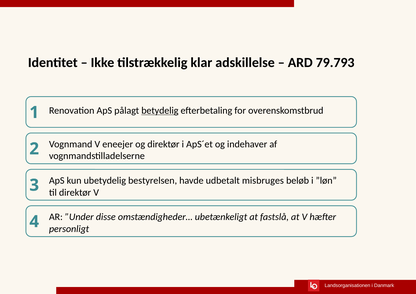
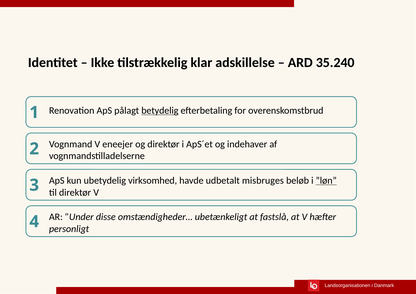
79.793: 79.793 -> 35.240
bestyrelsen: bestyrelsen -> virksomhed
”løn underline: none -> present
